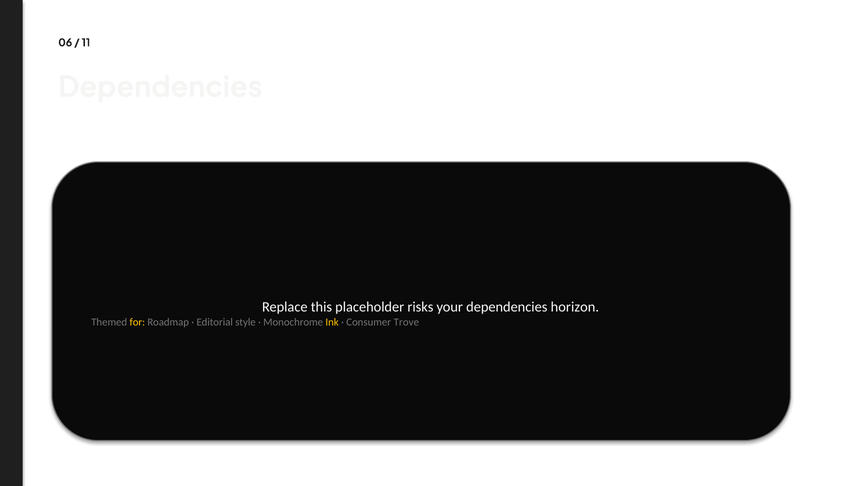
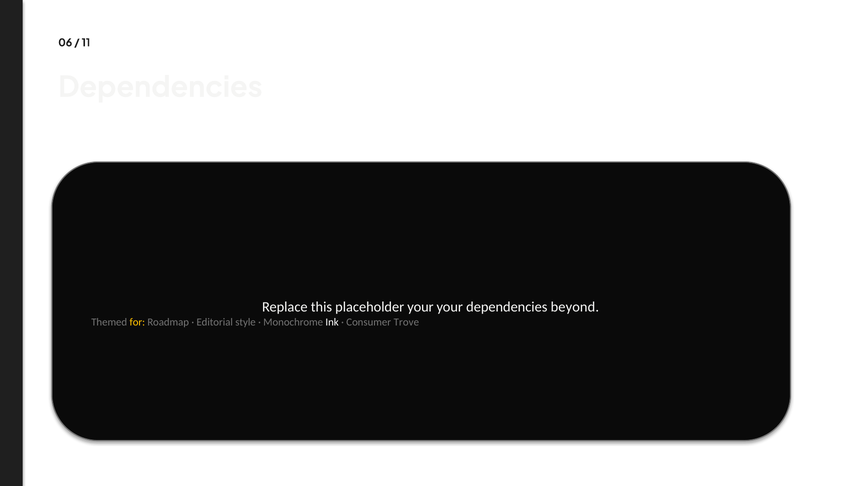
placeholder risks: risks -> your
horizon: horizon -> beyond
Ink colour: yellow -> white
